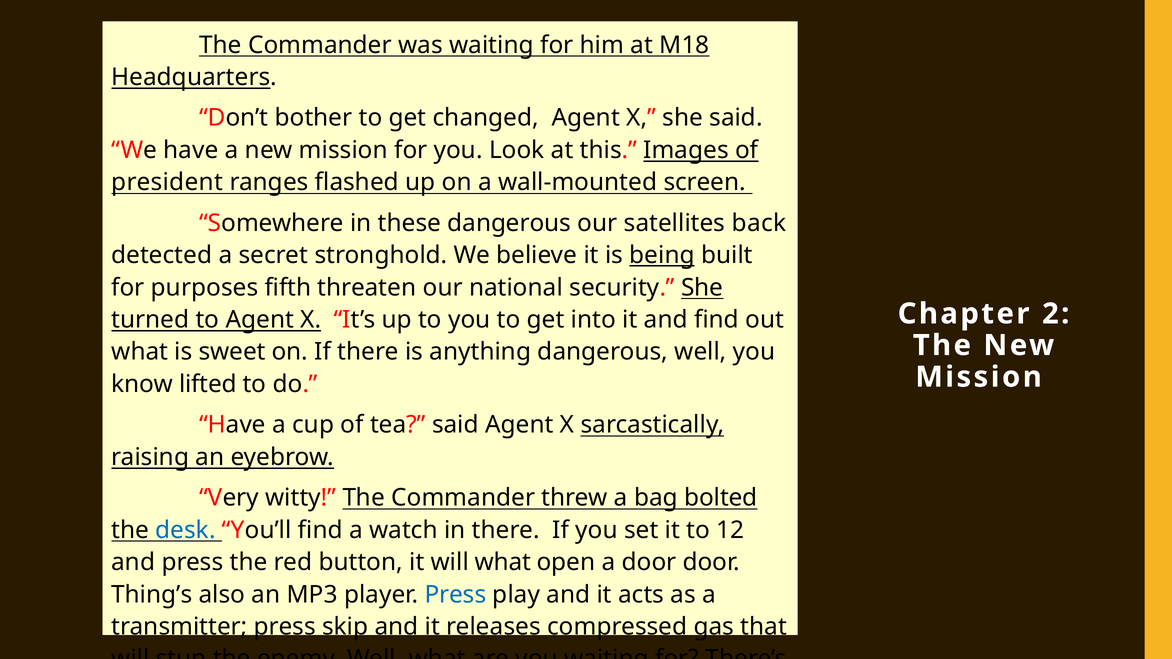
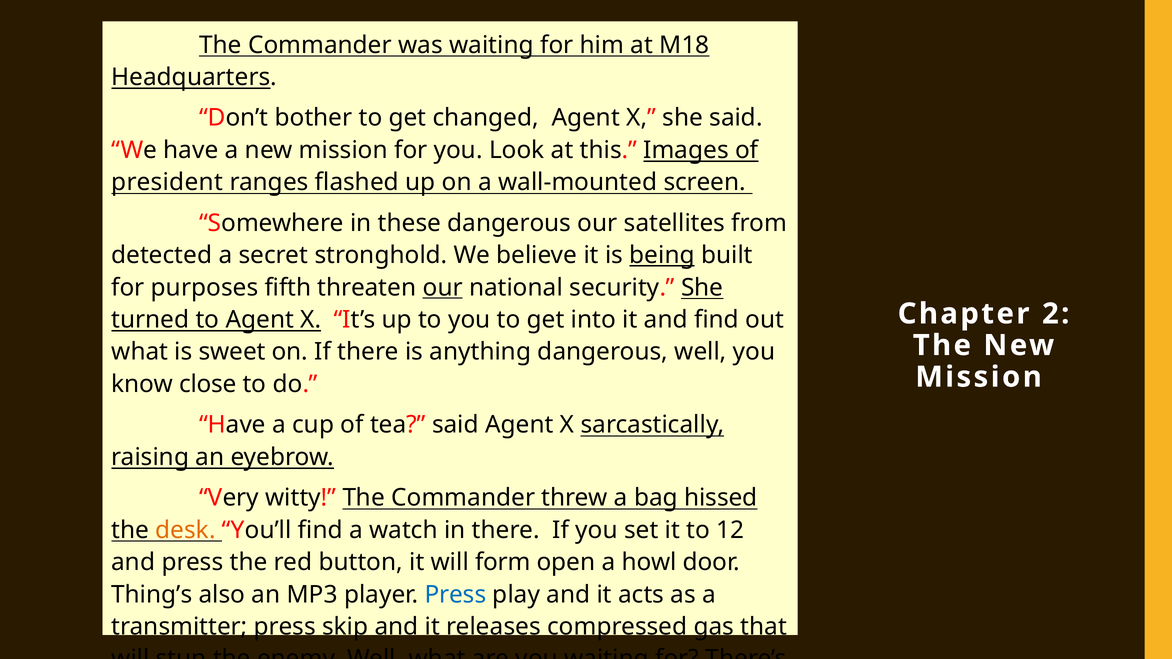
back: back -> from
our at (443, 288) underline: none -> present
lifted: lifted -> close
bolted: bolted -> hissed
desk colour: blue -> orange
will what: what -> form
a door: door -> howl
